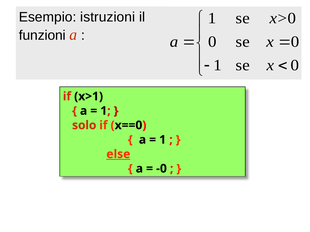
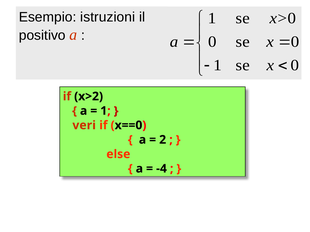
funzioni: funzioni -> positivo
x>1: x>1 -> x>2
solo: solo -> veri
1 at (163, 140): 1 -> 2
else underline: present -> none
-0: -0 -> -4
